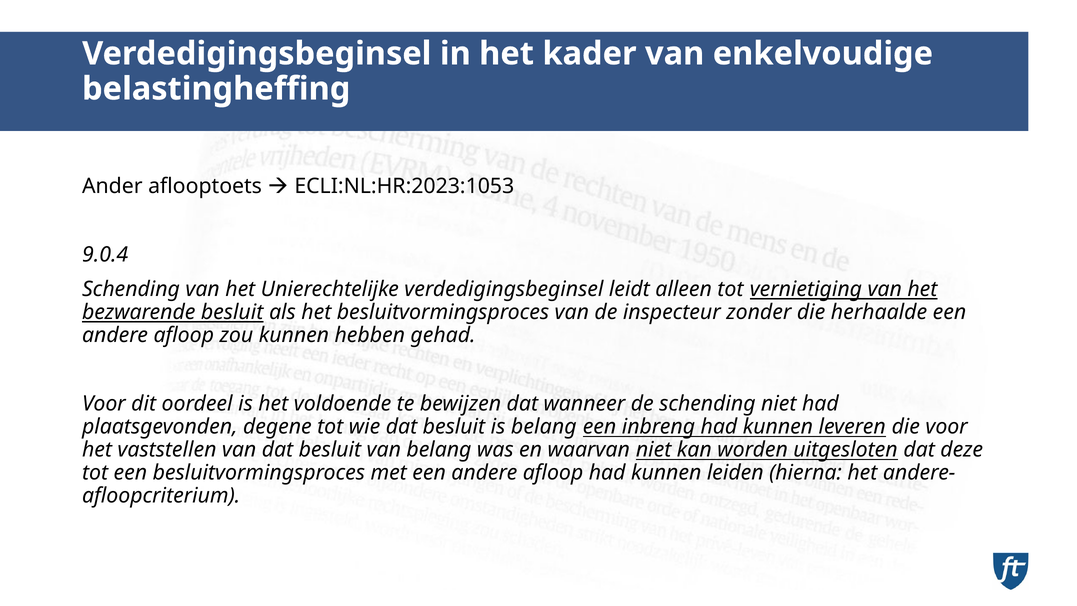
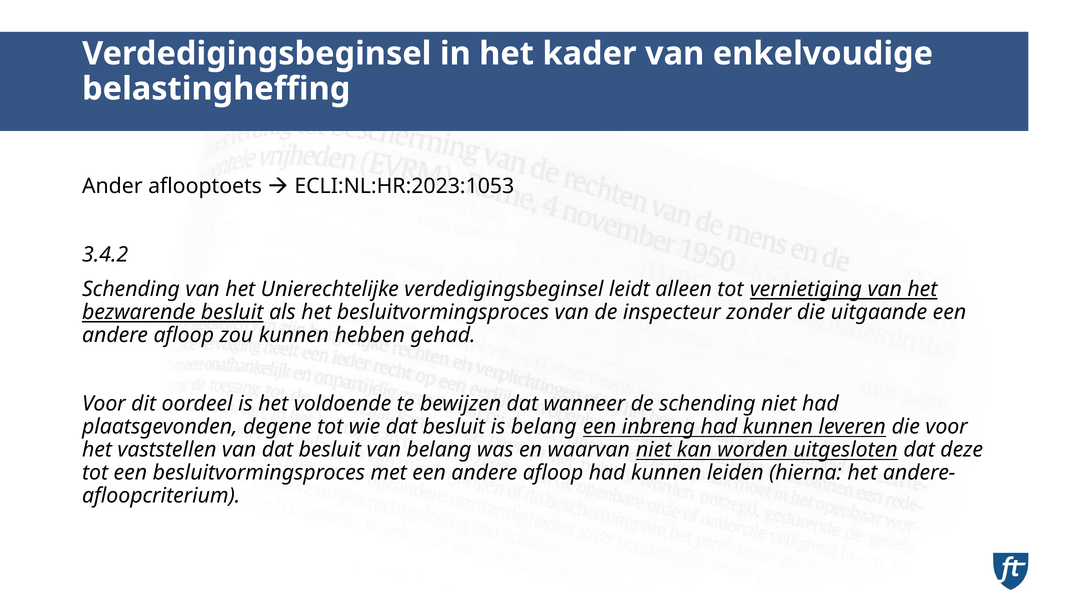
9.0.4: 9.0.4 -> 3.4.2
herhaalde: herhaalde -> uitgaande
